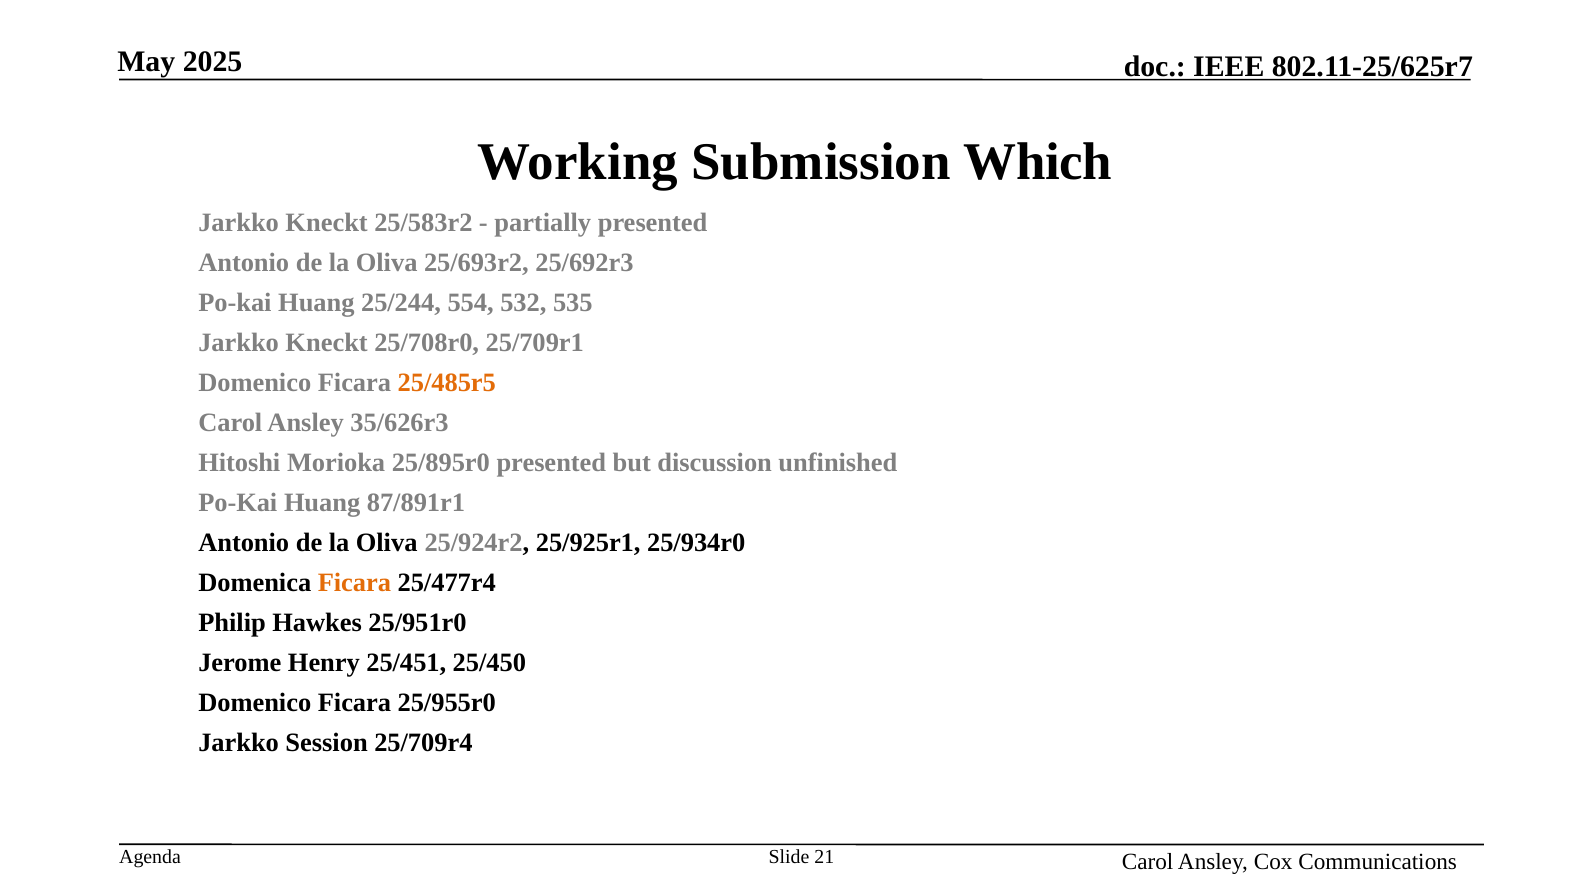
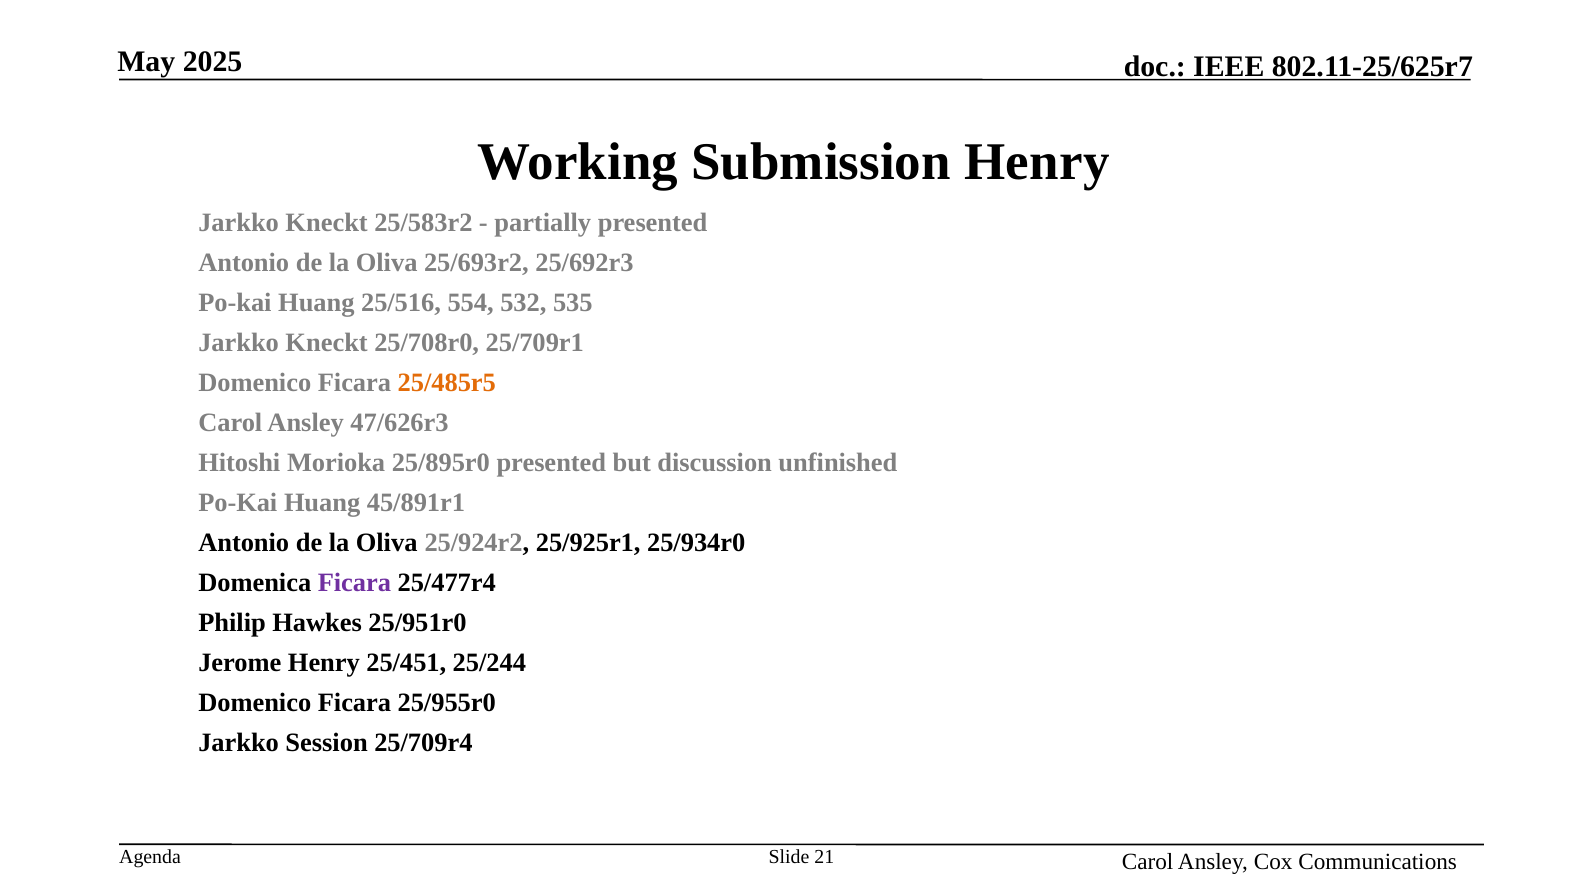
Submission Which: Which -> Henry
25/244: 25/244 -> 25/516
35/626r3: 35/626r3 -> 47/626r3
87/891r1: 87/891r1 -> 45/891r1
Ficara at (354, 583) colour: orange -> purple
25/450: 25/450 -> 25/244
